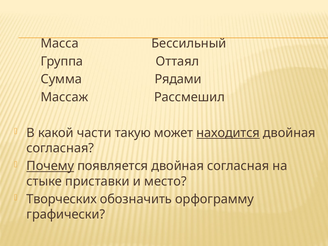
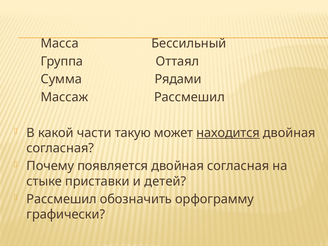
Почему underline: present -> none
место: место -> детей
Творческих at (62, 199): Творческих -> Рассмешил
